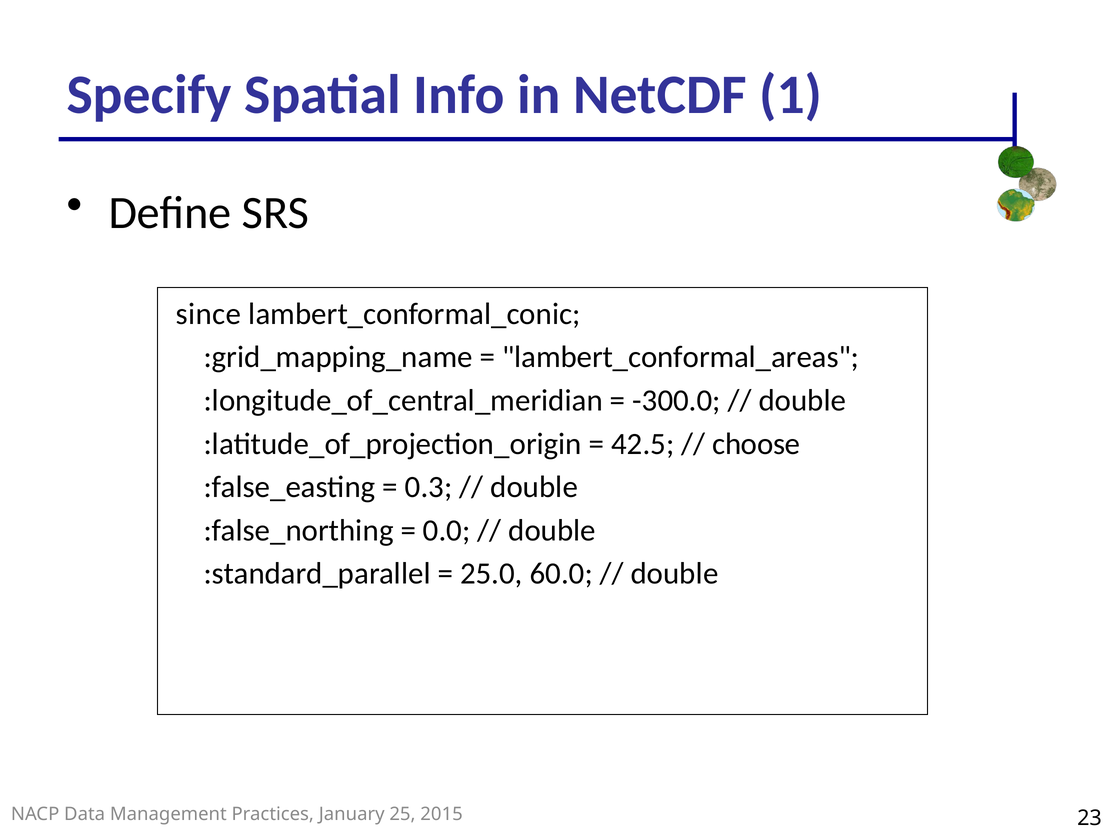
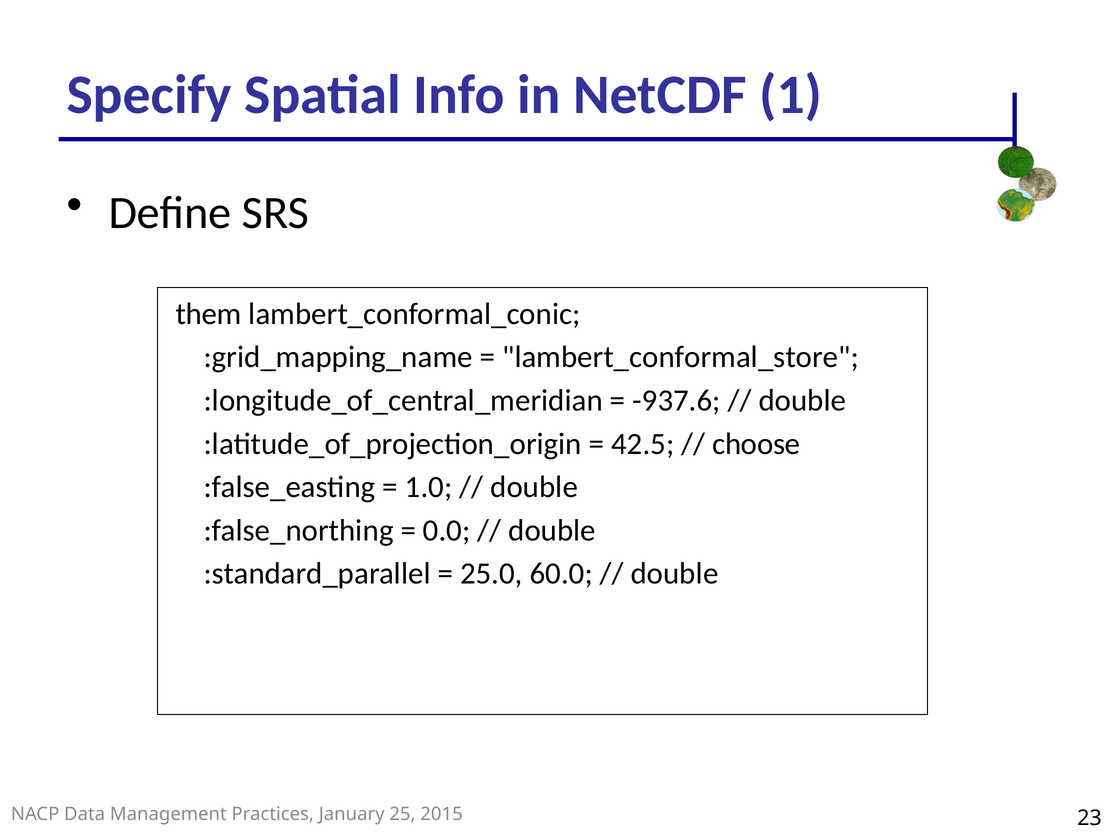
since: since -> them
lambert_conformal_areas: lambert_conformal_areas -> lambert_conformal_store
-300.0: -300.0 -> -937.6
0.3: 0.3 -> 1.0
